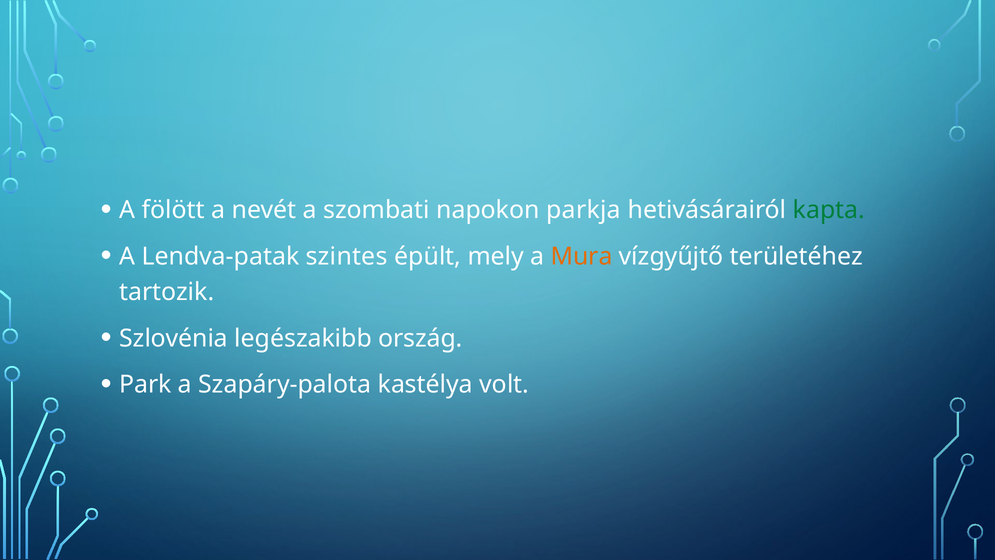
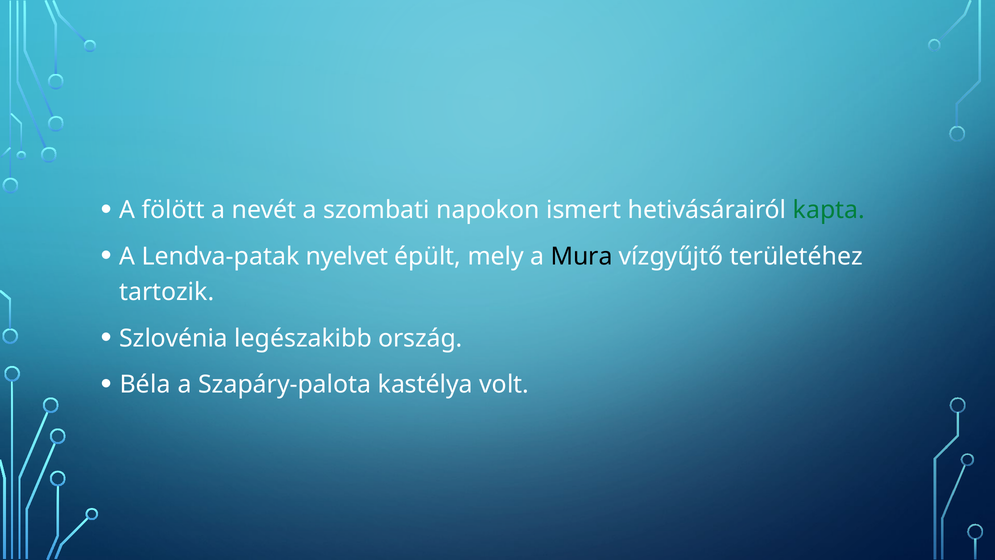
parkja: parkja -> ismert
szintes: szintes -> nyelvet
Mura colour: orange -> black
Park: Park -> Béla
